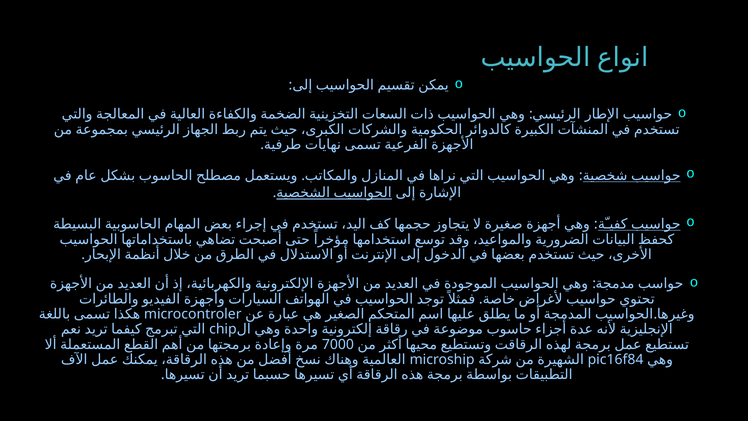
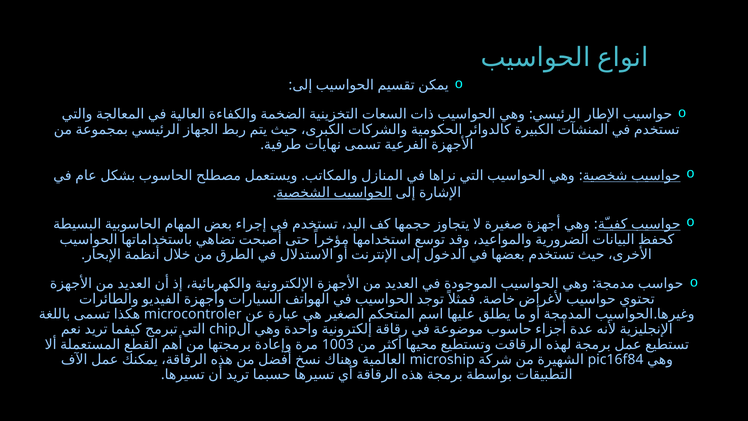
7000: 7000 -> 1003
